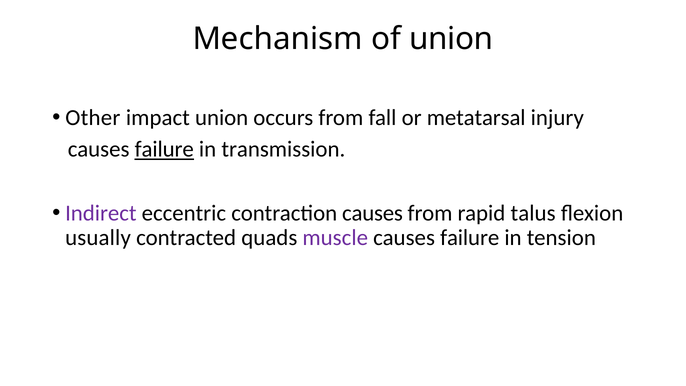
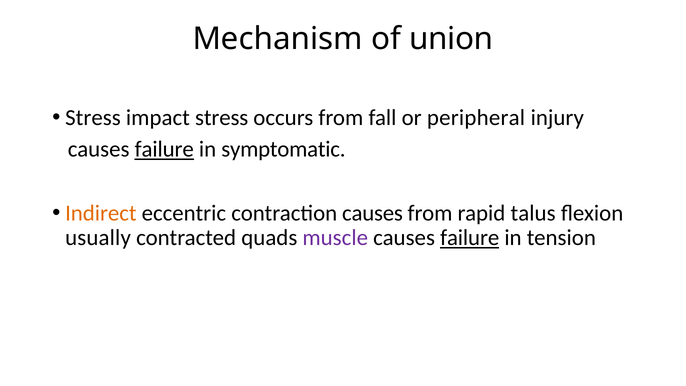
Other at (93, 118): Other -> Stress
impact union: union -> stress
metatarsal: metatarsal -> peripheral
transmission: transmission -> symptomatic
Indirect colour: purple -> orange
failure at (470, 238) underline: none -> present
